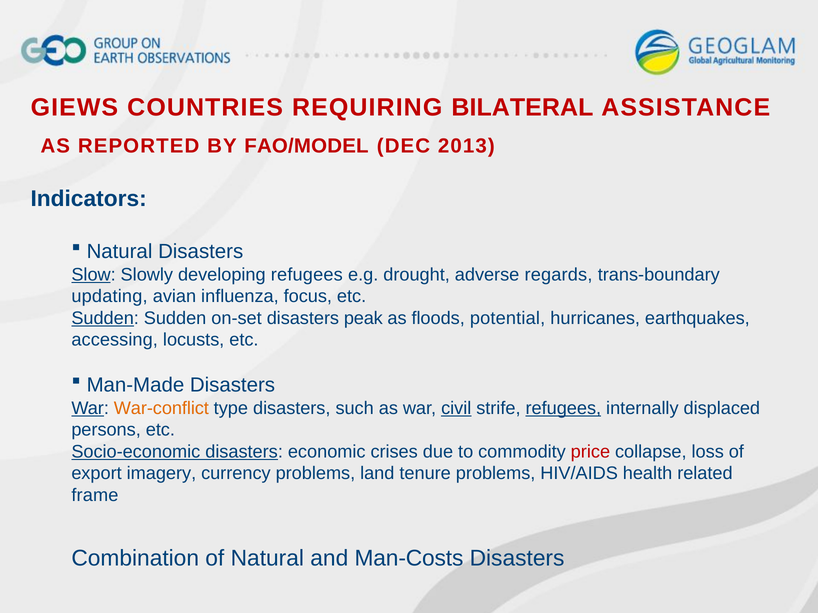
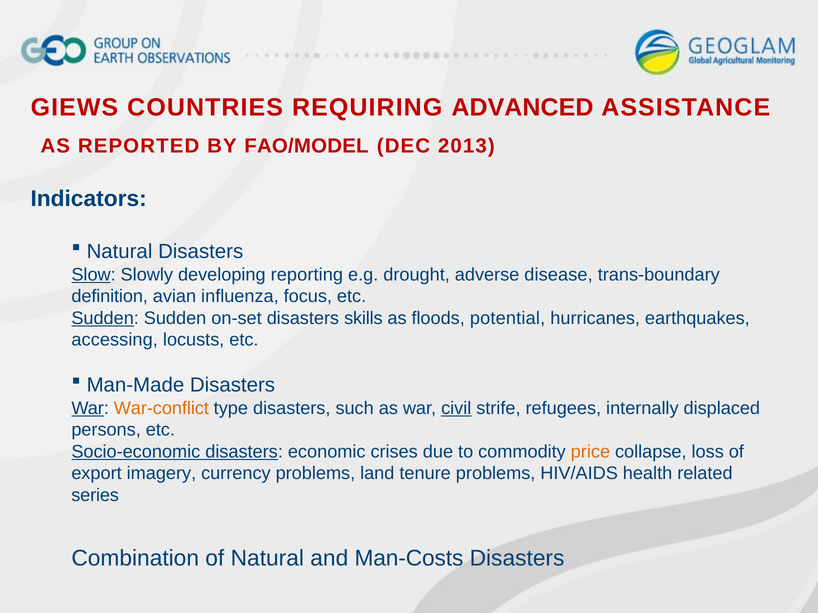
BILATERAL: BILATERAL -> ADVANCED
developing refugees: refugees -> reporting
regards: regards -> disease
updating: updating -> definition
peak: peak -> skills
refugees at (563, 408) underline: present -> none
price colour: red -> orange
frame: frame -> series
